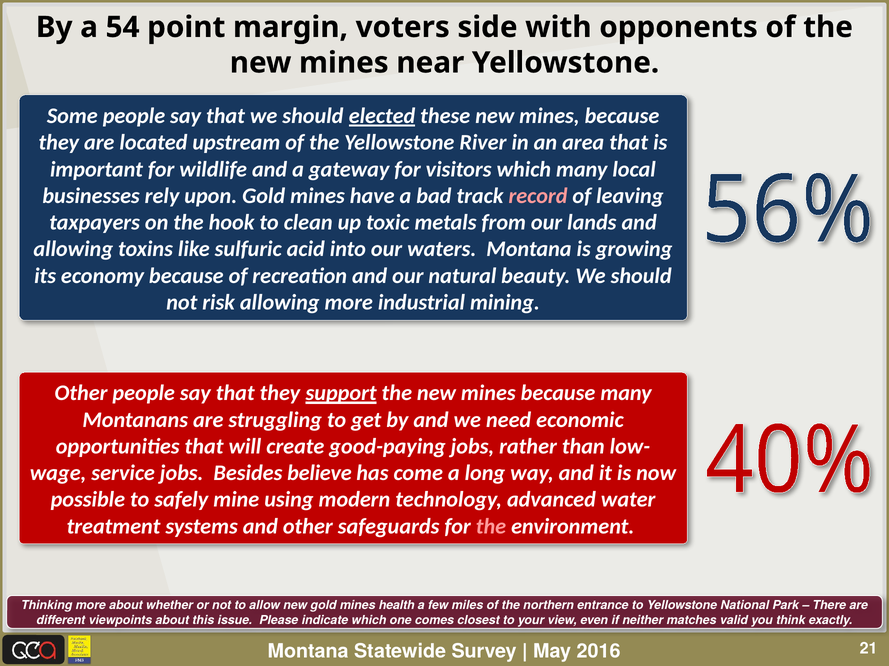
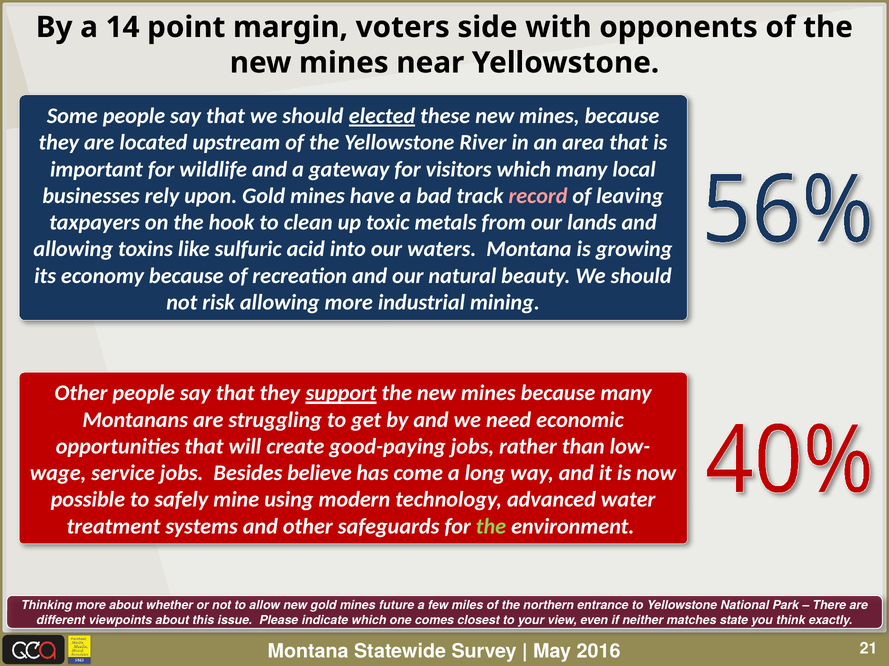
54: 54 -> 14
the at (491, 527) colour: pink -> light green
health: health -> future
valid: valid -> state
